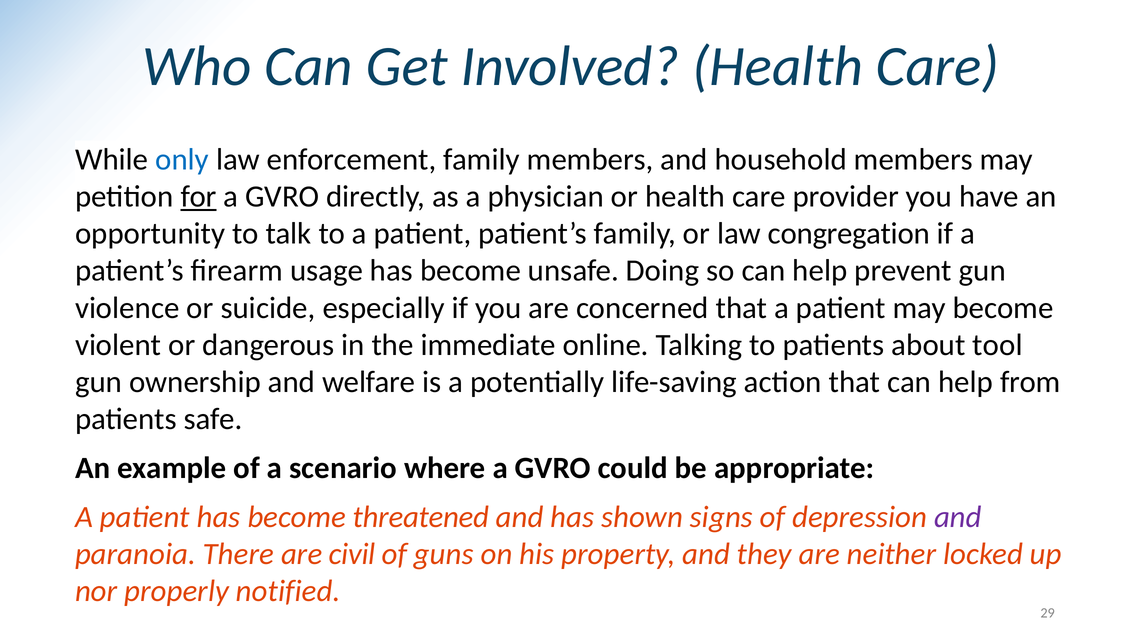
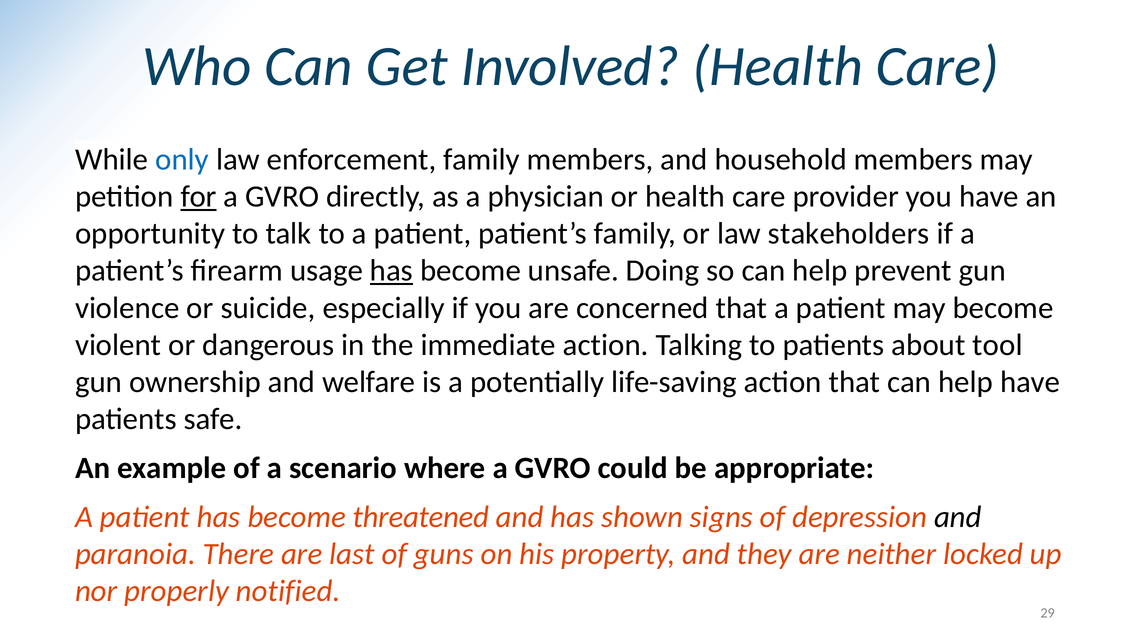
congregation: congregation -> stakeholders
has at (391, 271) underline: none -> present
immediate online: online -> action
help from: from -> have
and at (958, 517) colour: purple -> black
civil: civil -> last
